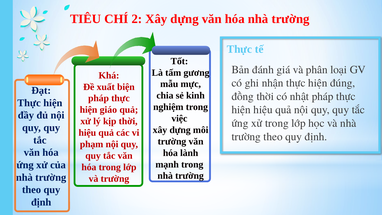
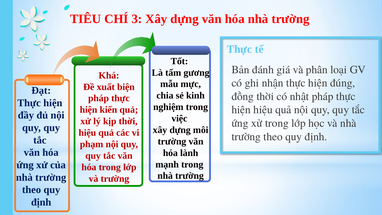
2: 2 -> 3
giáo: giáo -> kiến
